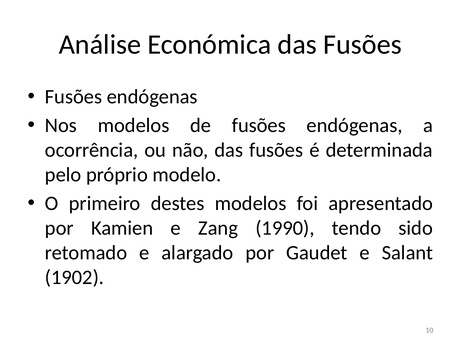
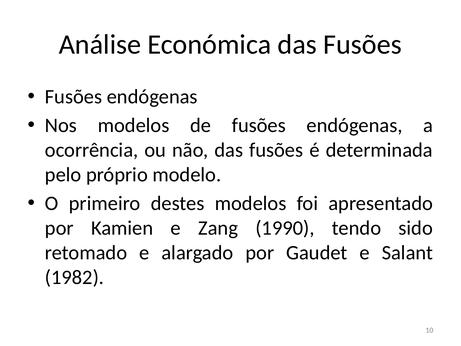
1902: 1902 -> 1982
